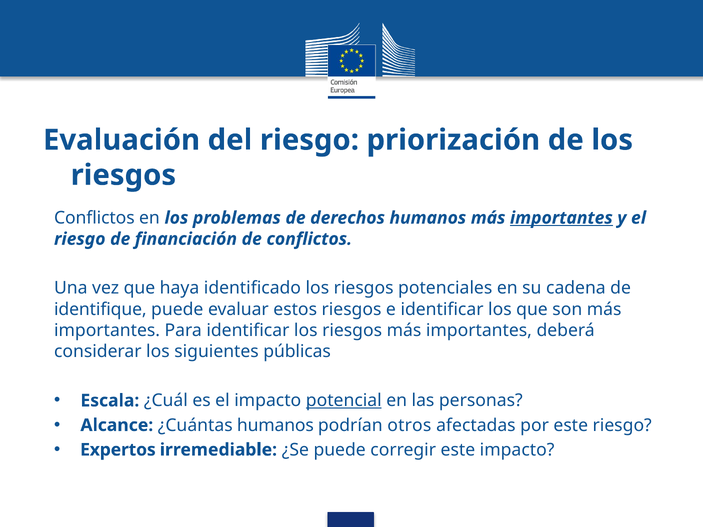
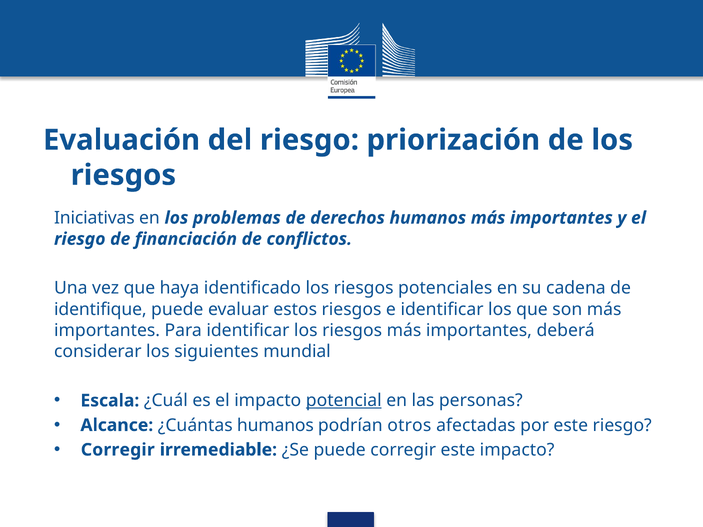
Conflictos at (94, 218): Conflictos -> Iniciativas
importantes at (561, 218) underline: present -> none
públicas: públicas -> mundial
Expertos at (118, 450): Expertos -> Corregir
